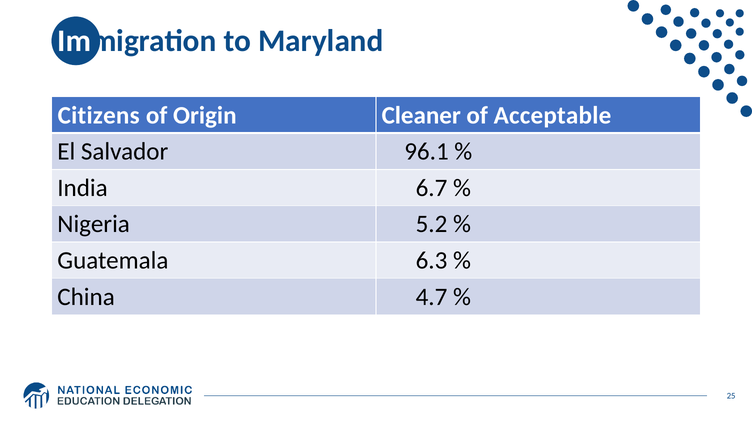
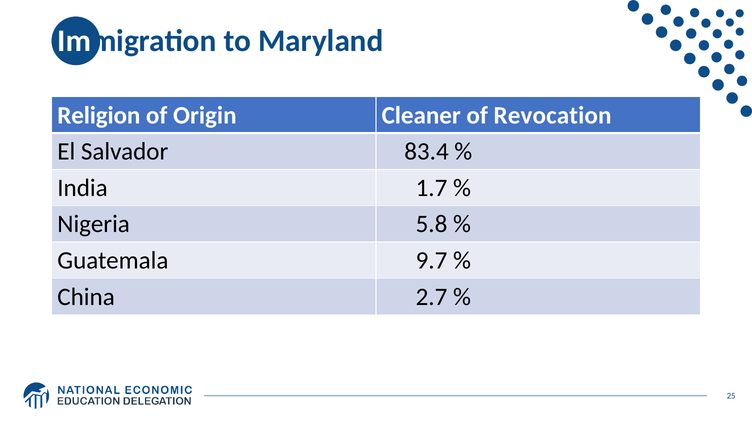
Citizens: Citizens -> Religion
Acceptable: Acceptable -> Revocation
96.1: 96.1 -> 83.4
6.7: 6.7 -> 1.7
5.2: 5.2 -> 5.8
6.3: 6.3 -> 9.7
4.7: 4.7 -> 2.7
